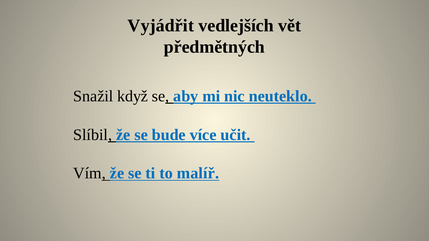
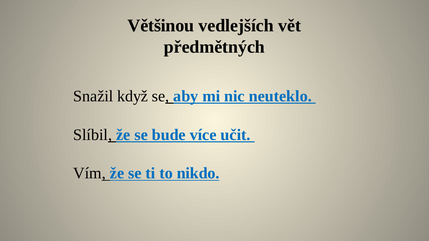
Vyjádřit: Vyjádřit -> Většinou
malíř: malíř -> nikdo
